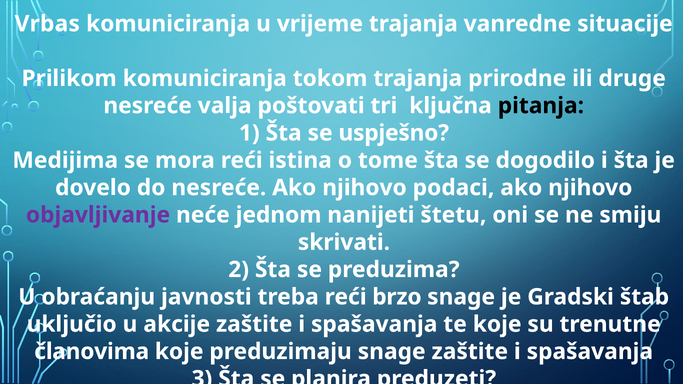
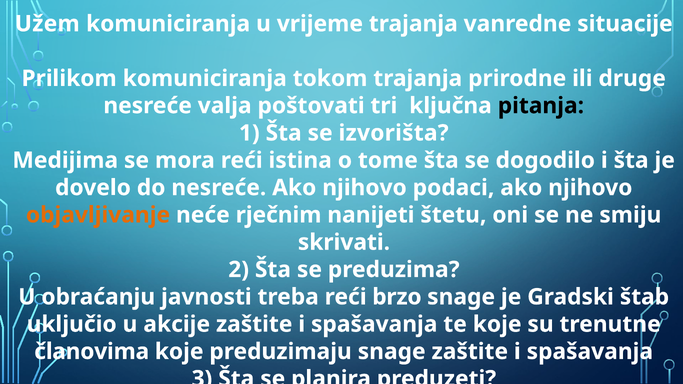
Vrbas: Vrbas -> Užem
uspješno: uspješno -> izvorišta
objavljivanje colour: purple -> orange
jednom: jednom -> rječnim
